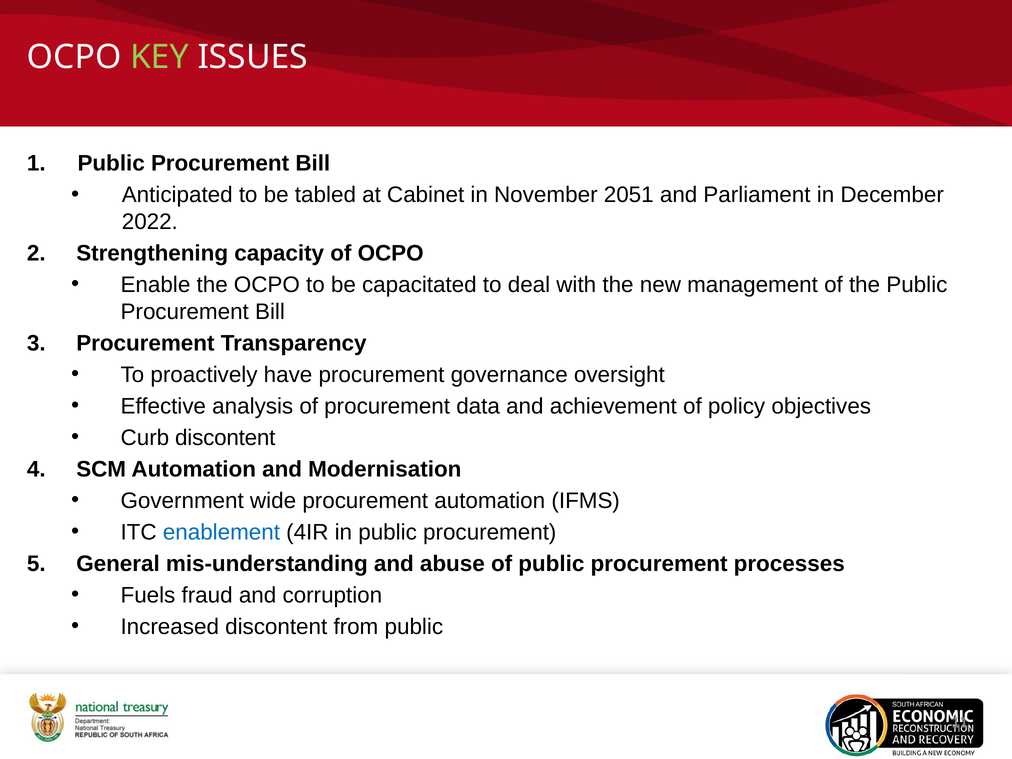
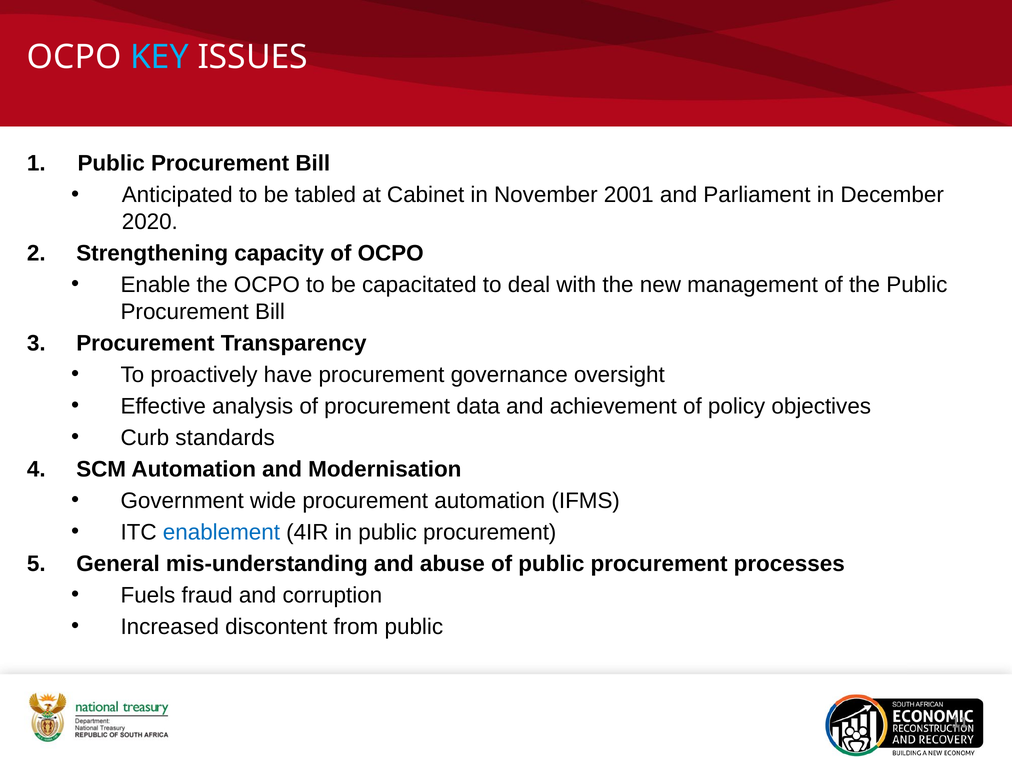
KEY colour: light green -> light blue
2051: 2051 -> 2001
2022: 2022 -> 2020
Curb discontent: discontent -> standards
